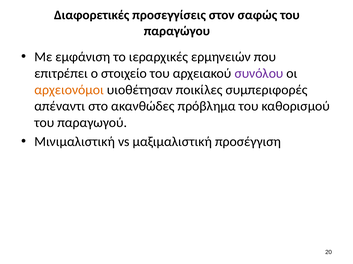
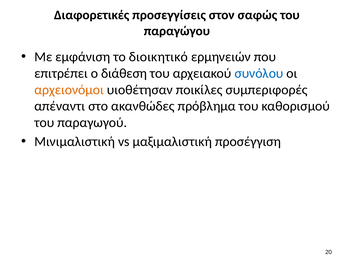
ιεραρχικές: ιεραρχικές -> διοικητικό
στοιχείο: στοιχείο -> διάθεση
συνόλου colour: purple -> blue
